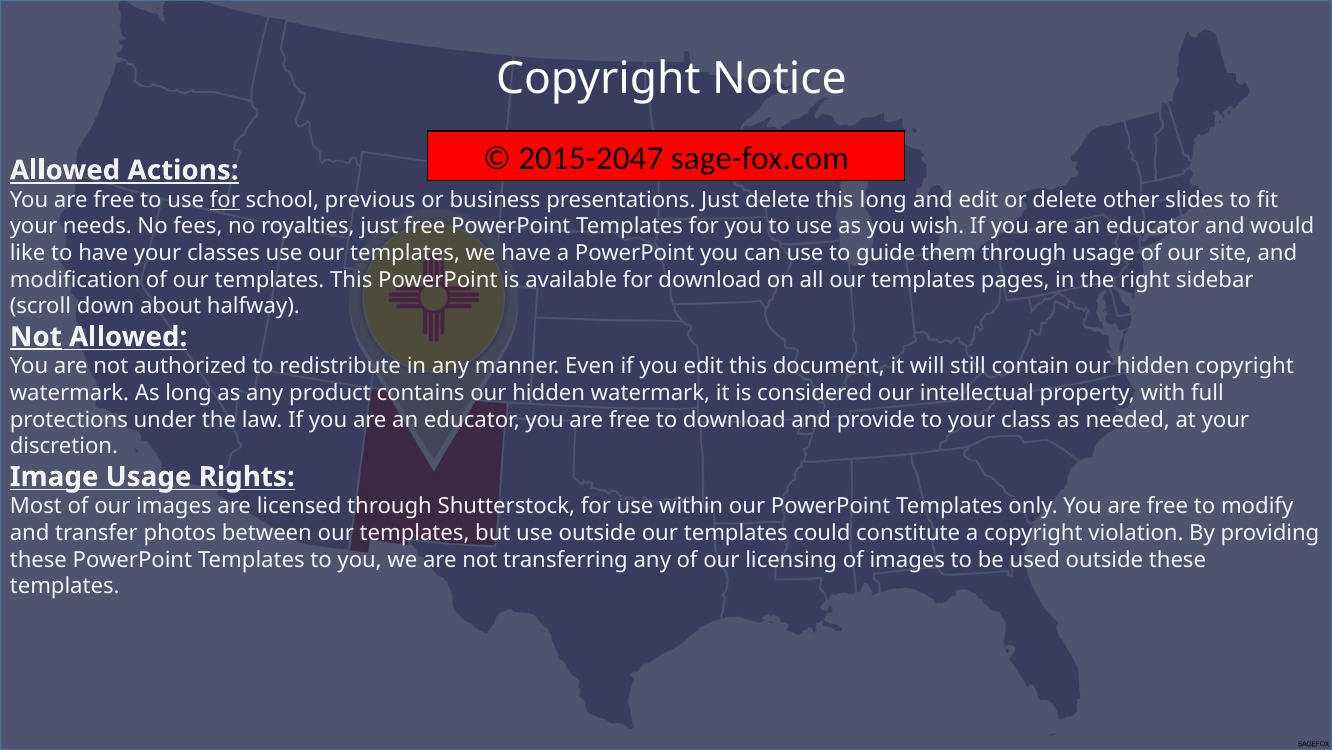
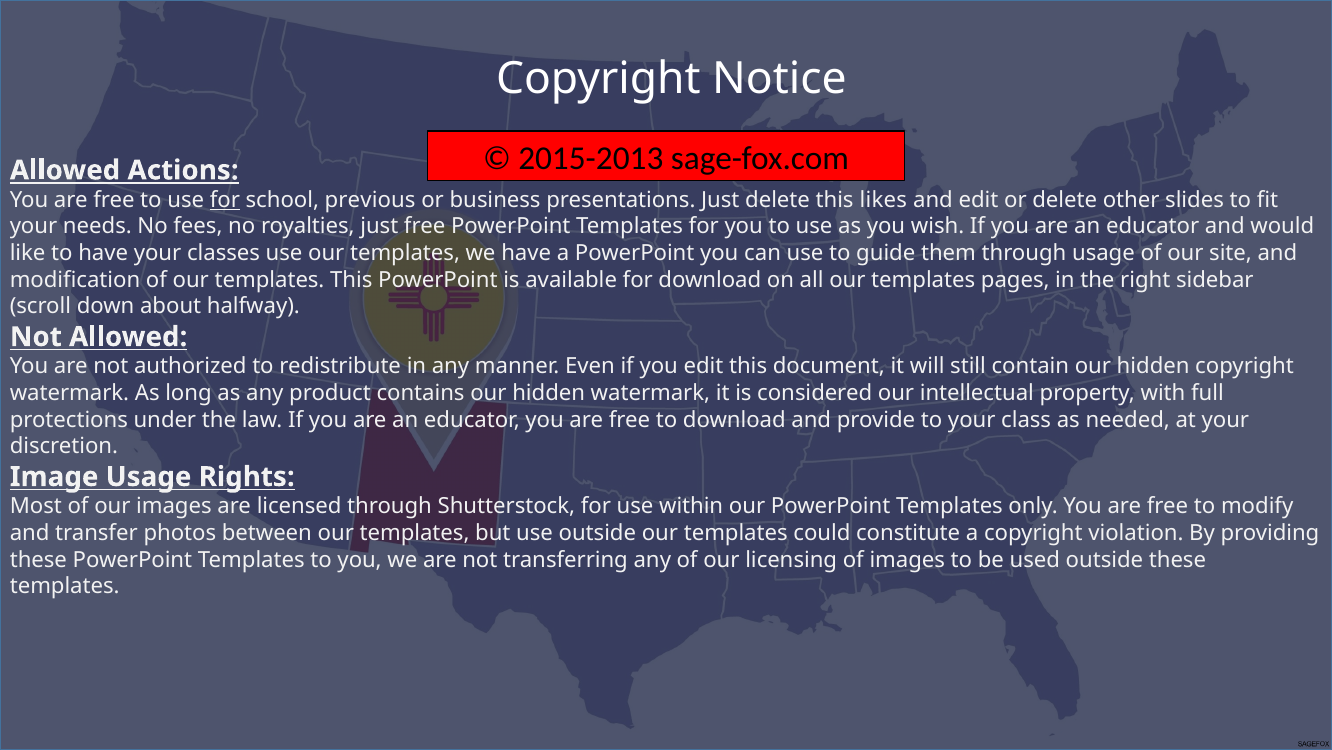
2015-2047: 2015-2047 -> 2015-2013
this long: long -> likes
Not at (36, 337) underline: present -> none
